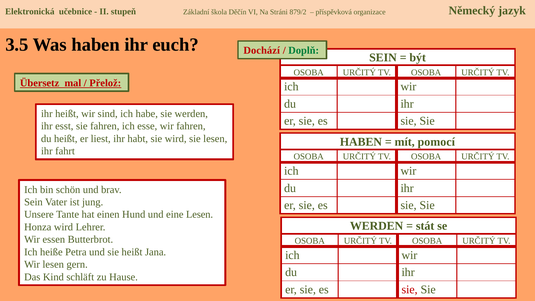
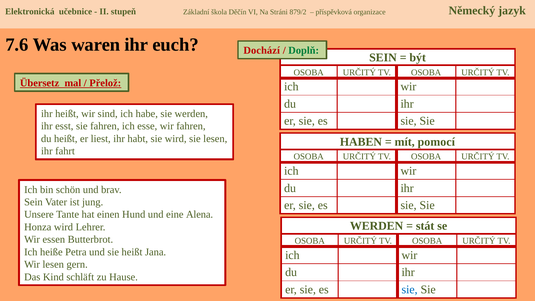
3.5: 3.5 -> 7.6
Was haben: haben -> waren
eine Lesen: Lesen -> Alena
sie at (410, 289) colour: red -> blue
